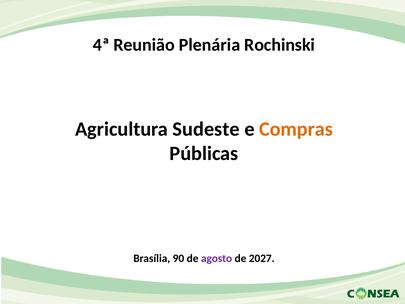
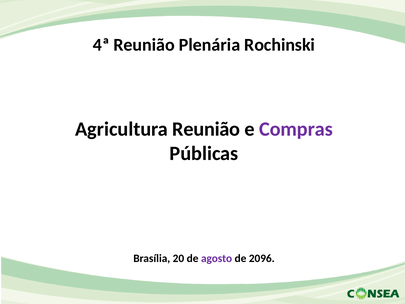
Agricultura Sudeste: Sudeste -> Reunião
Compras colour: orange -> purple
90: 90 -> 20
2027: 2027 -> 2096
